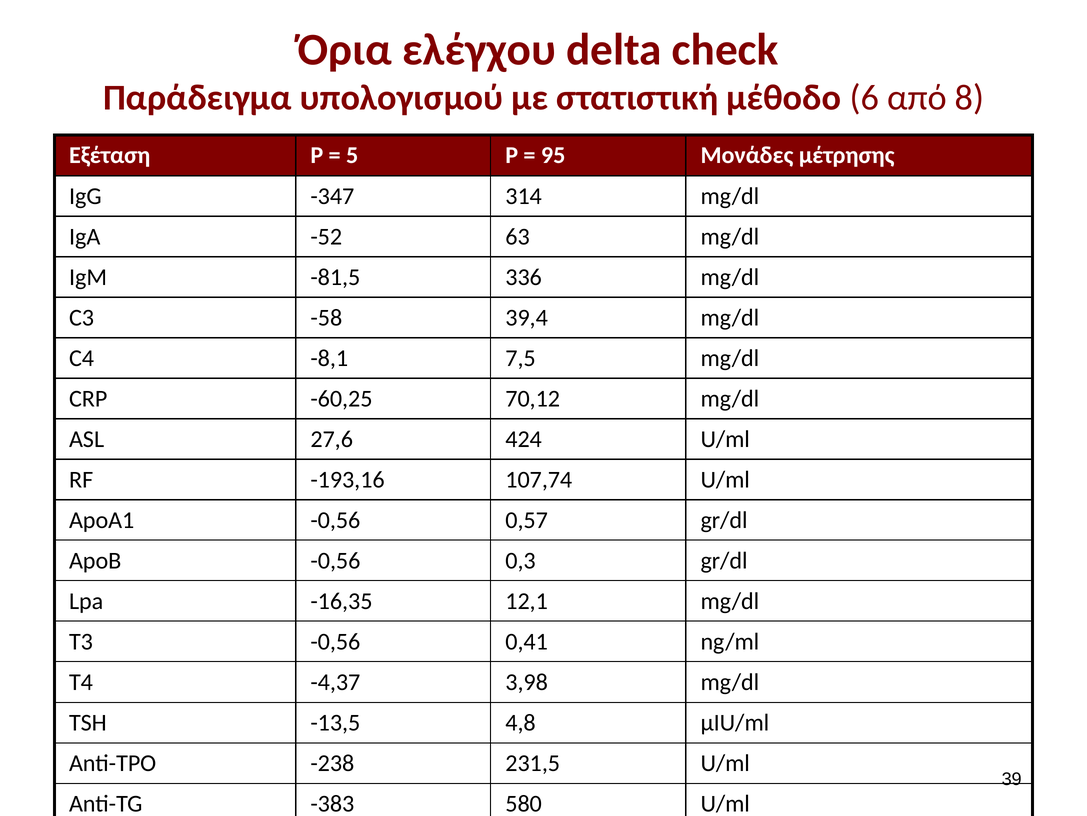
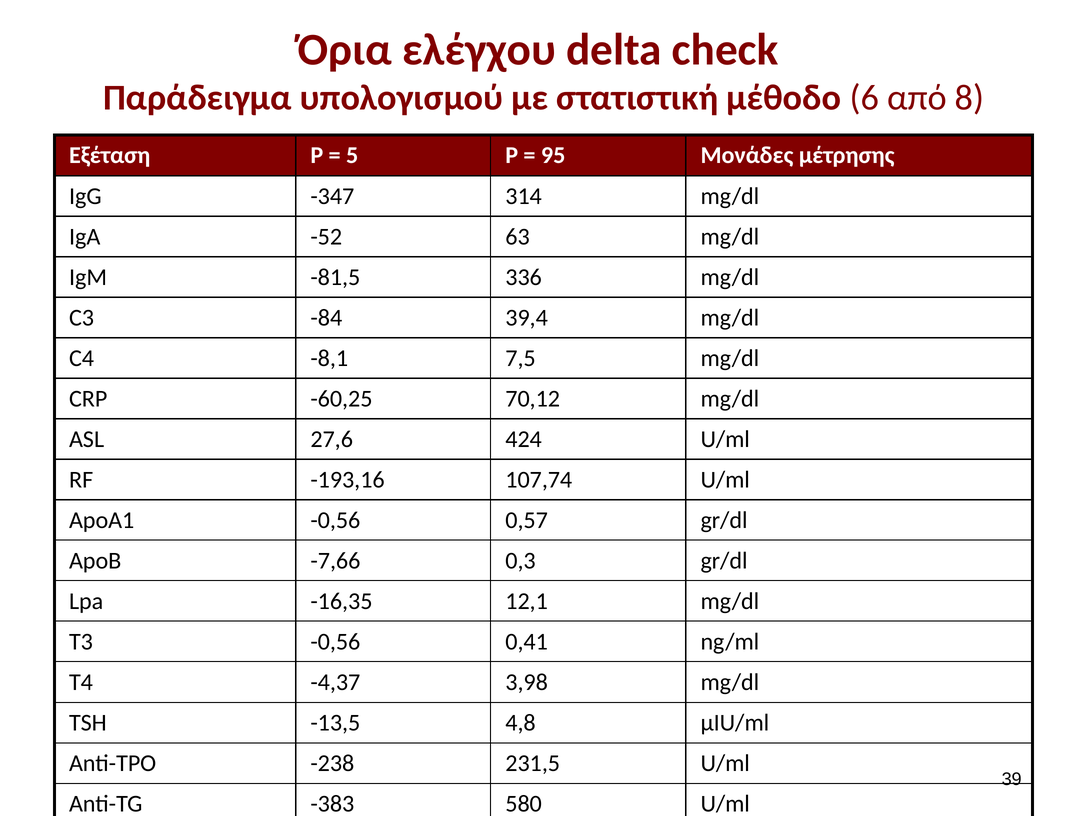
-58: -58 -> -84
ApoB -0,56: -0,56 -> -7,66
